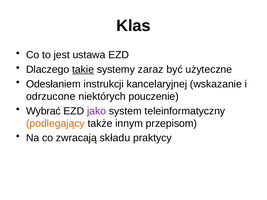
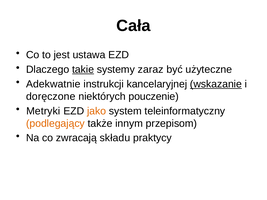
Klas: Klas -> Cała
Odesłaniem: Odesłaniem -> Adekwatnie
wskazanie underline: none -> present
odrzucone: odrzucone -> doręczone
Wybrać: Wybrać -> Metryki
jako colour: purple -> orange
